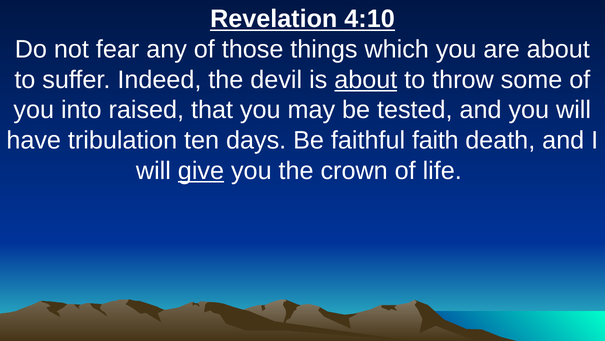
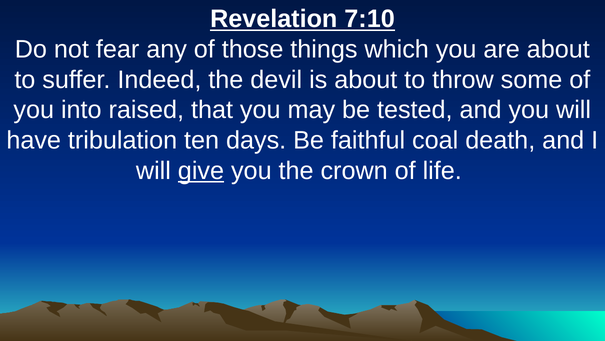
4:10: 4:10 -> 7:10
about at (366, 80) underline: present -> none
faith: faith -> coal
